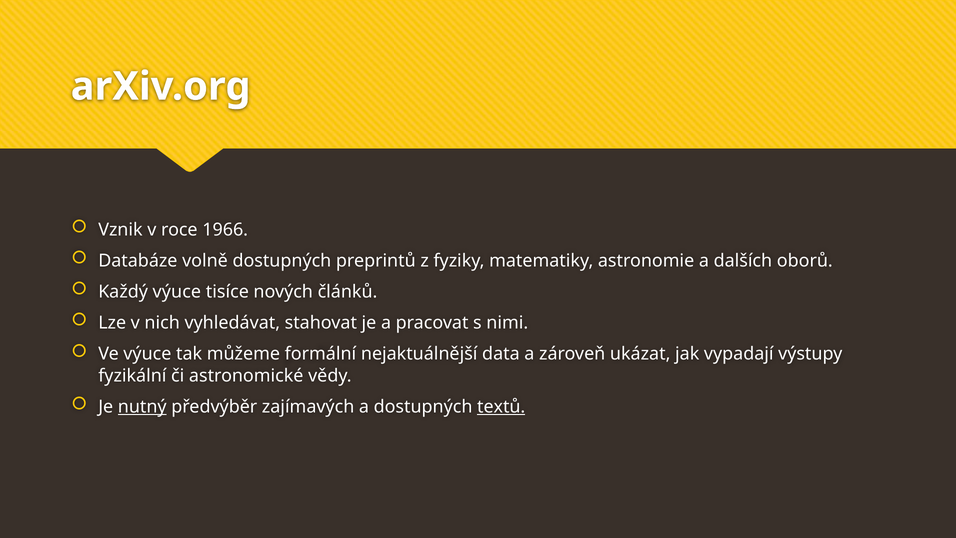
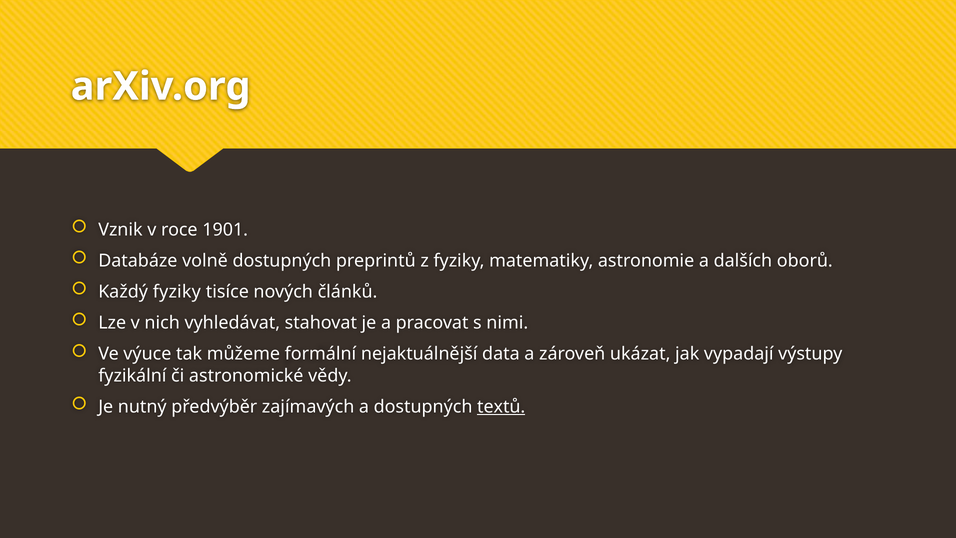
1966: 1966 -> 1901
Každý výuce: výuce -> fyziky
nutný underline: present -> none
